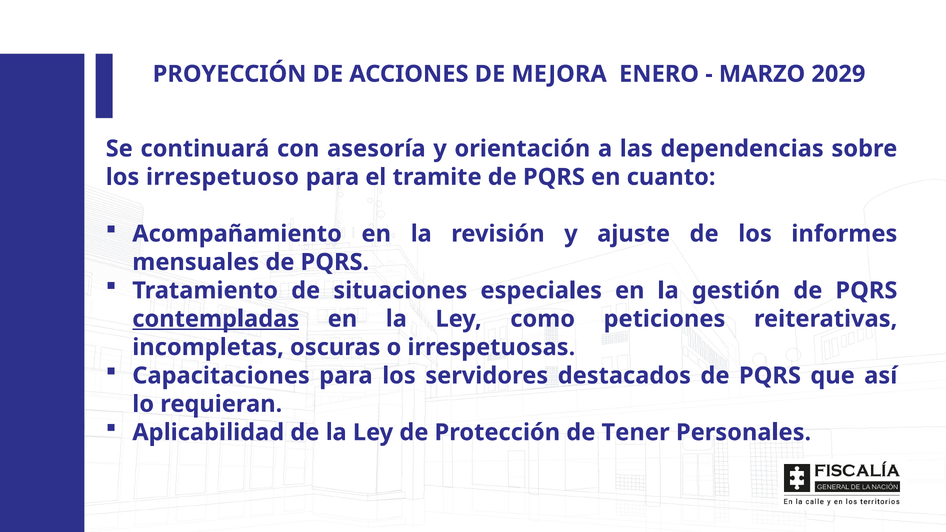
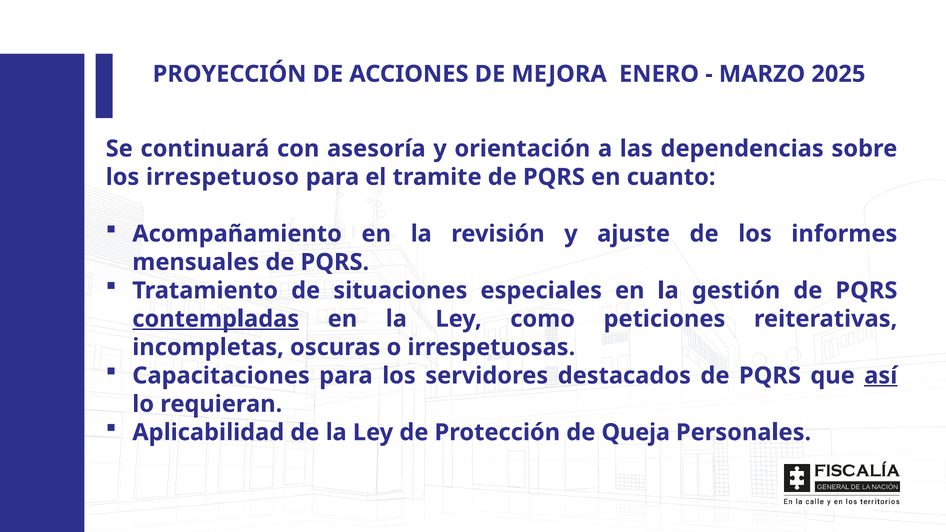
2029: 2029 -> 2025
así underline: none -> present
Tener: Tener -> Queja
